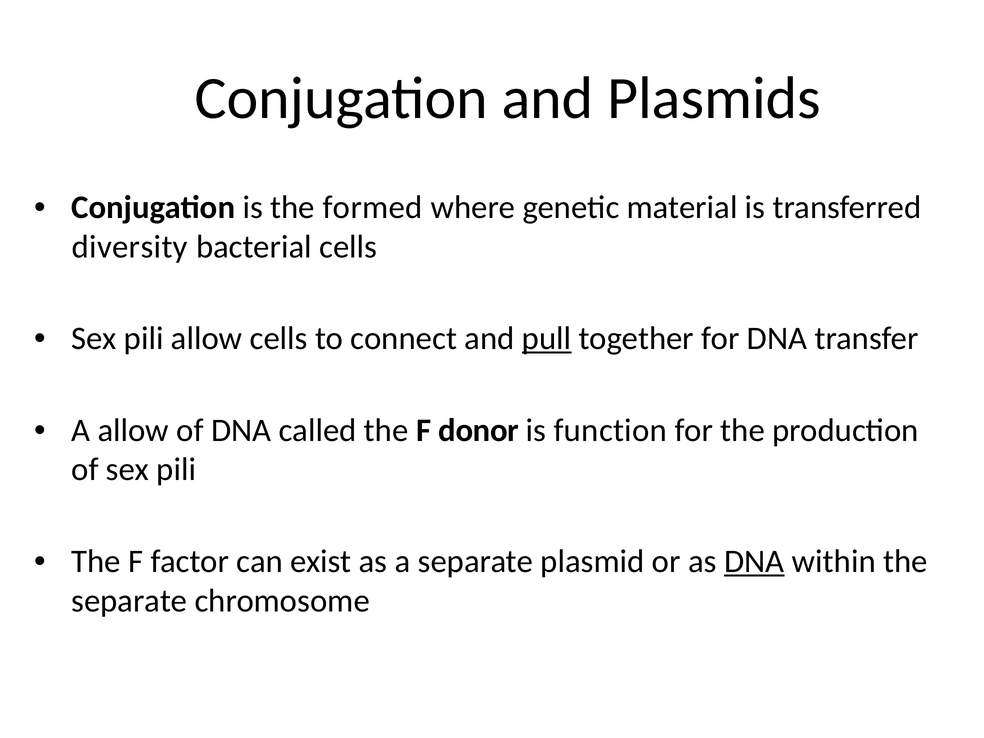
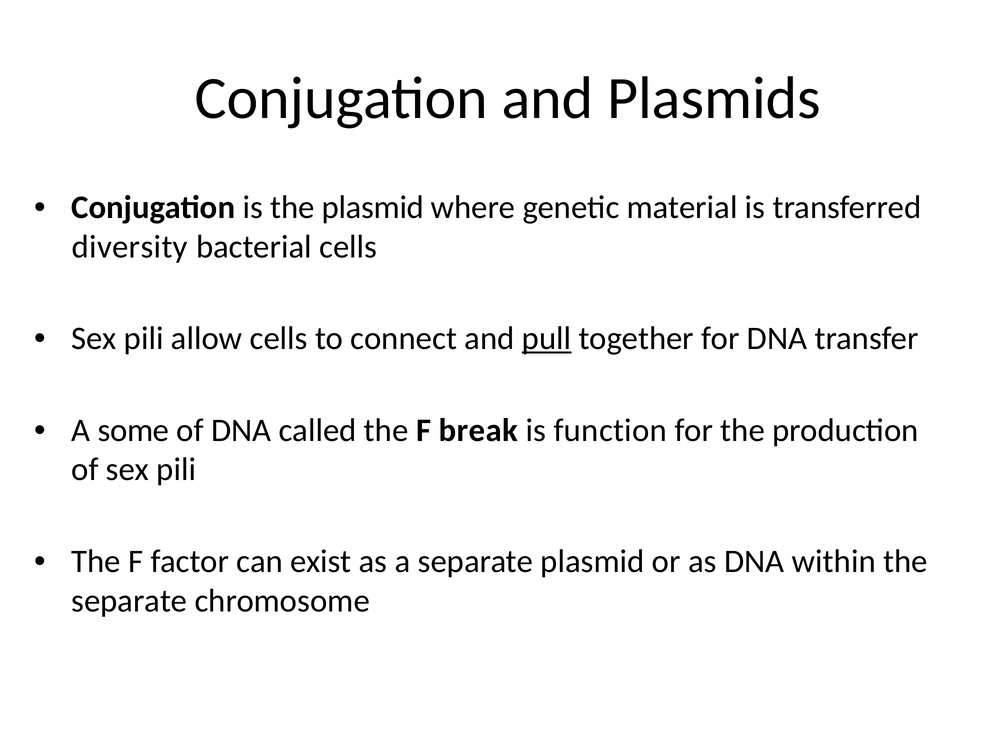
the formed: formed -> plasmid
A allow: allow -> some
donor: donor -> break
DNA at (754, 561) underline: present -> none
